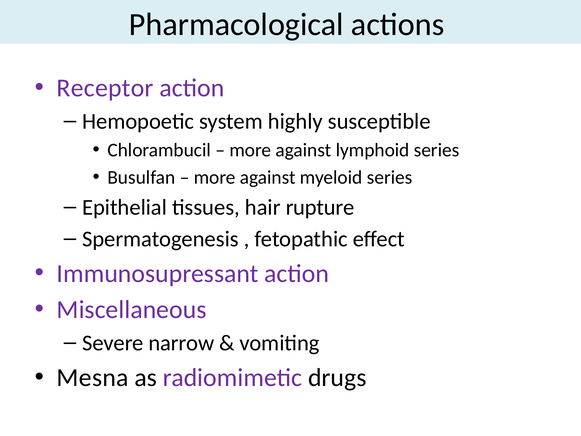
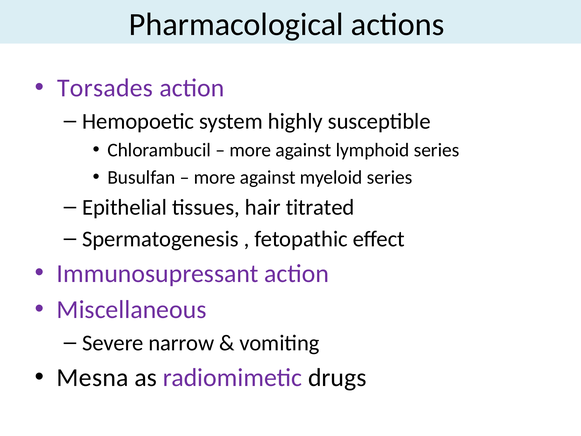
Receptor: Receptor -> Torsades
rupture: rupture -> titrated
